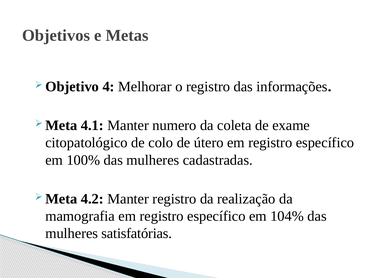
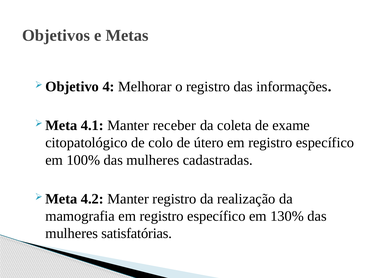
numero: numero -> receber
104%: 104% -> 130%
